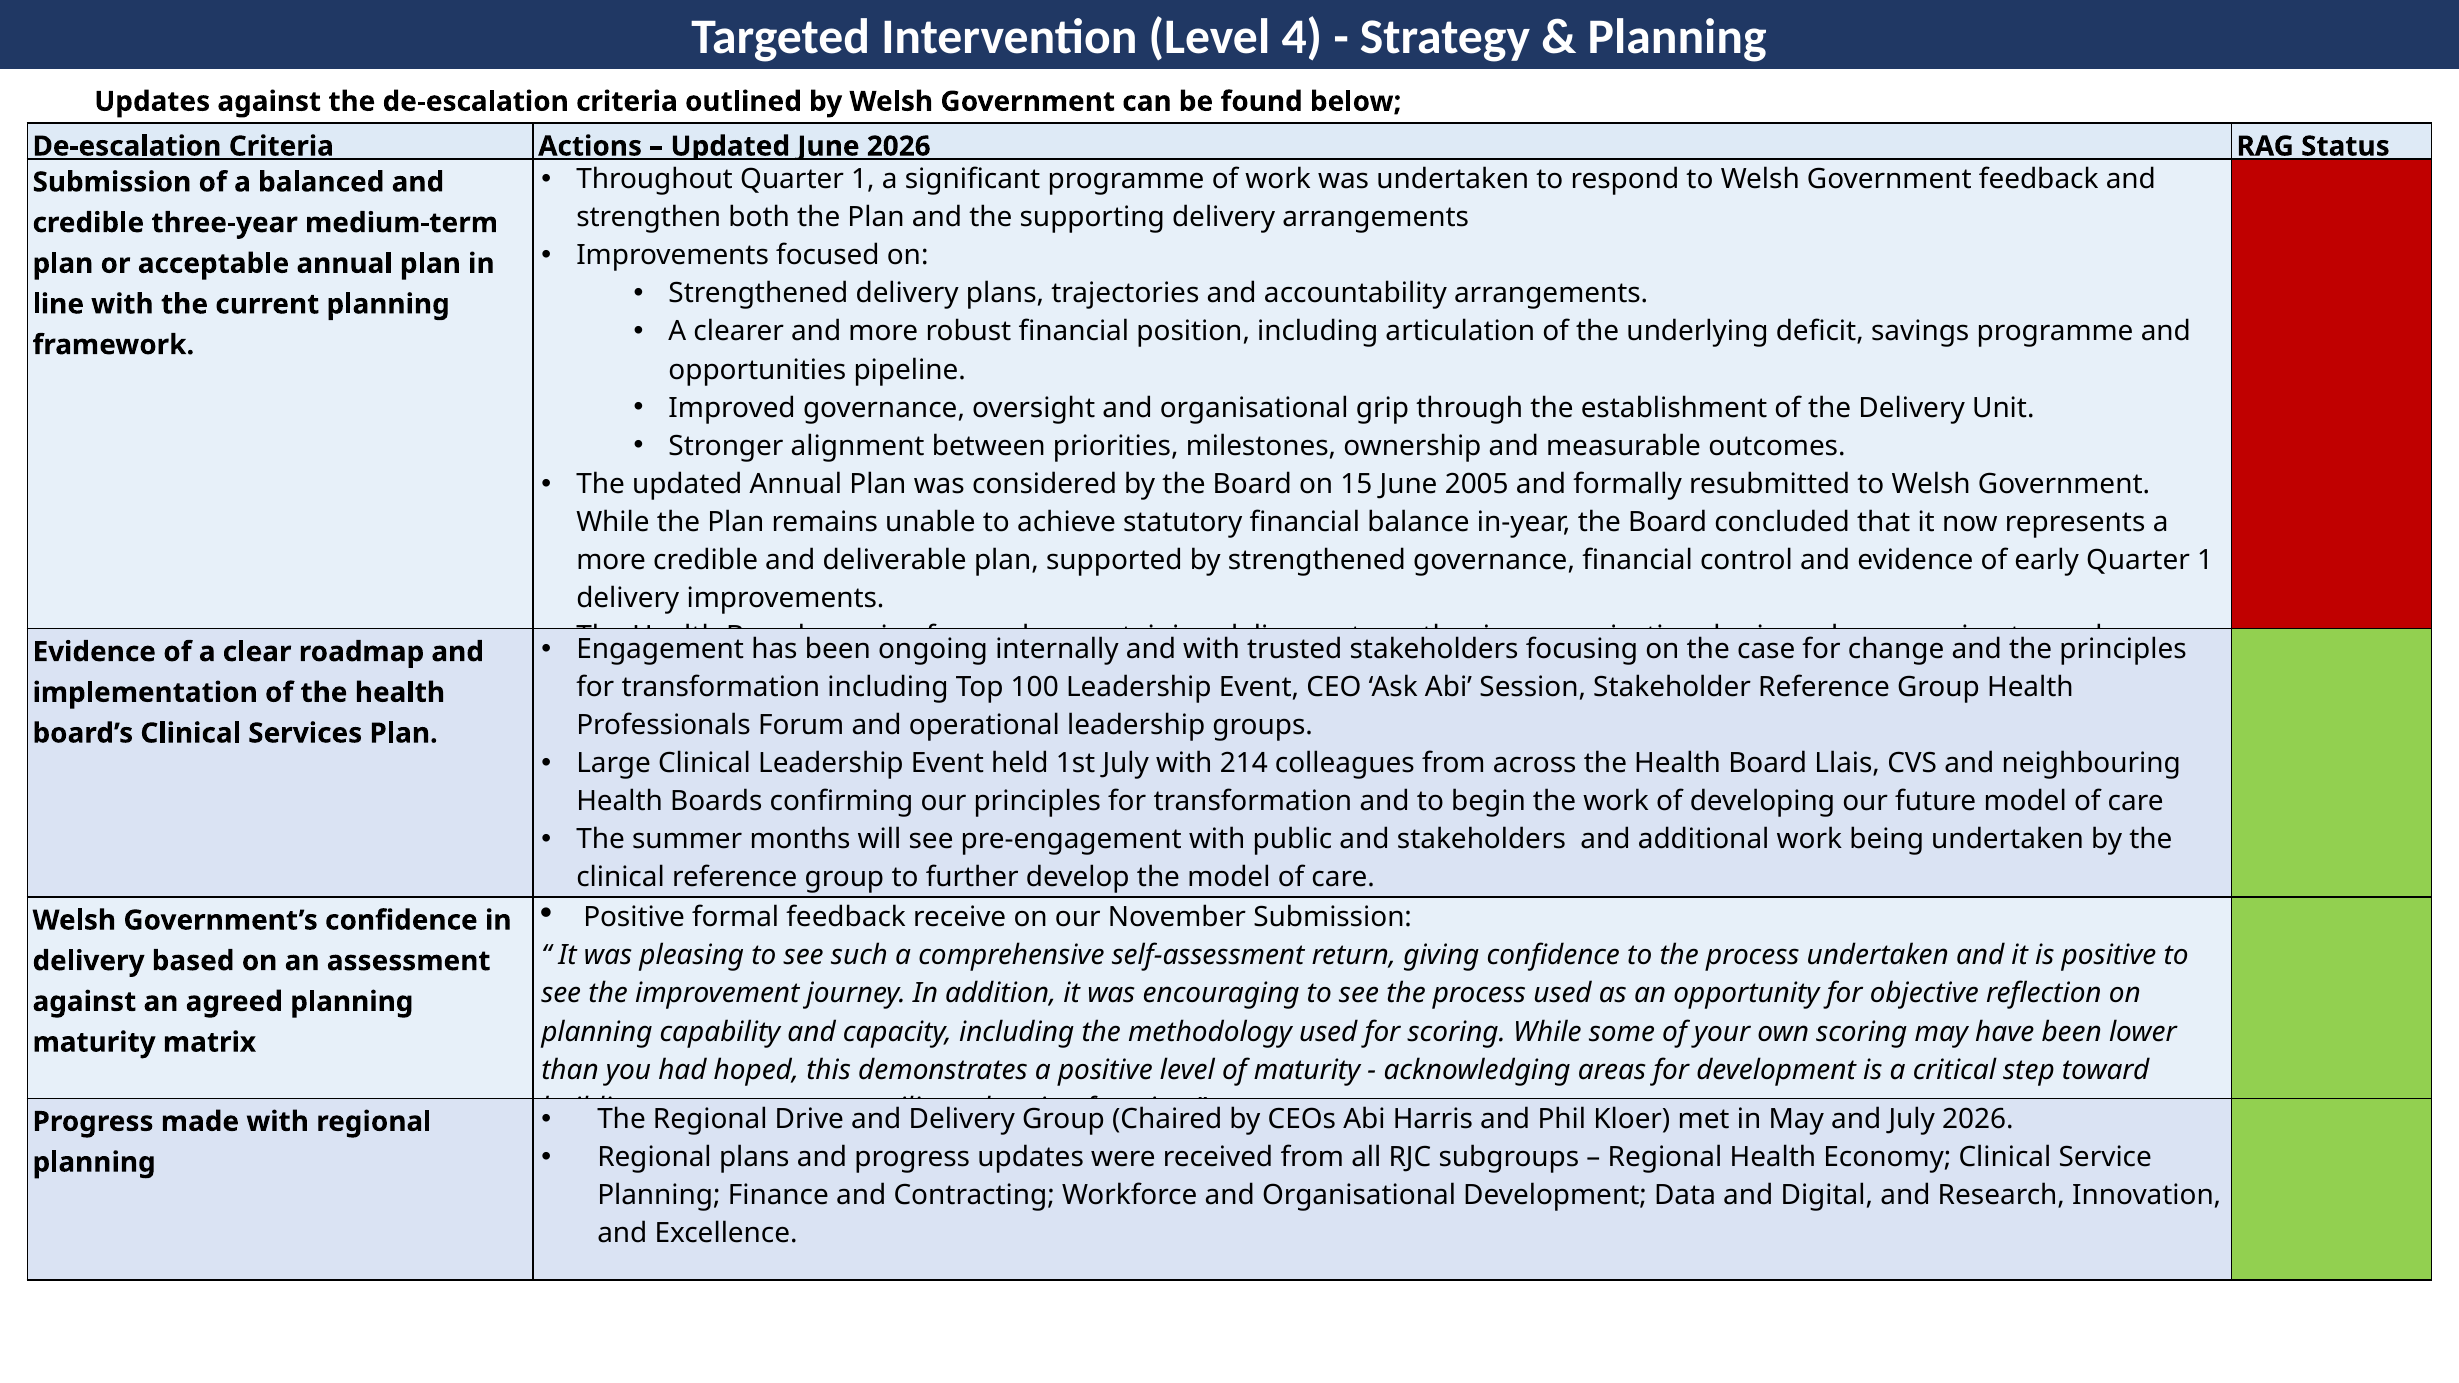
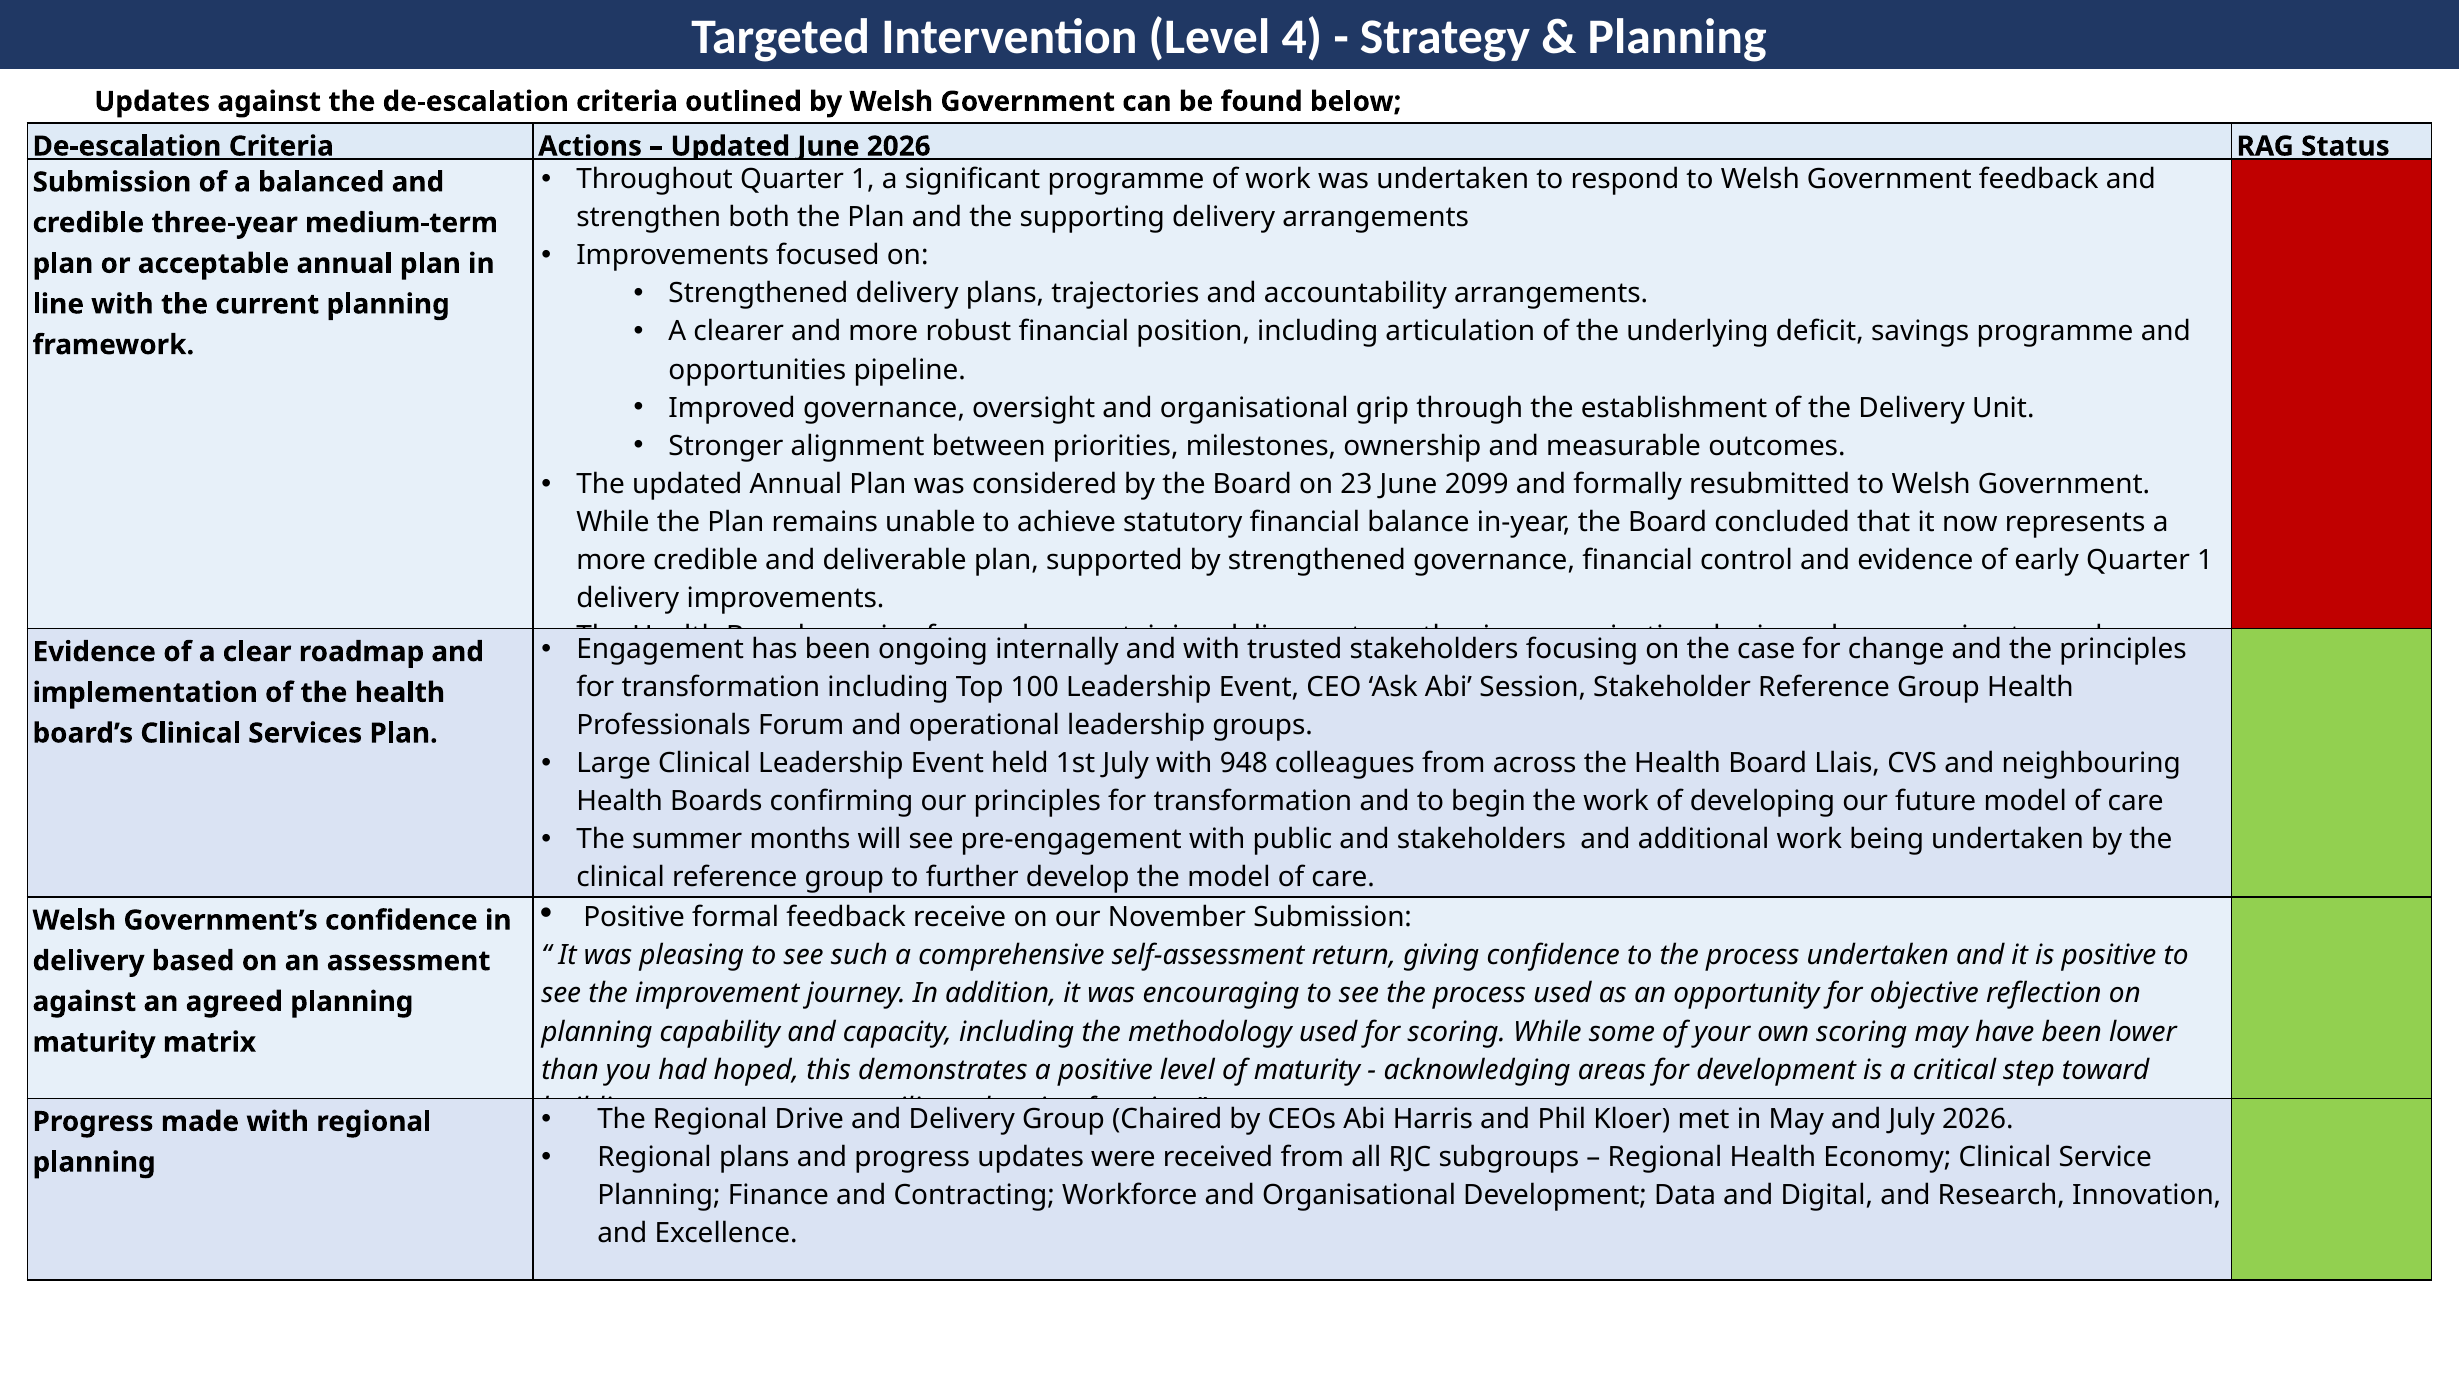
15: 15 -> 23
2005: 2005 -> 2099
214: 214 -> 948
